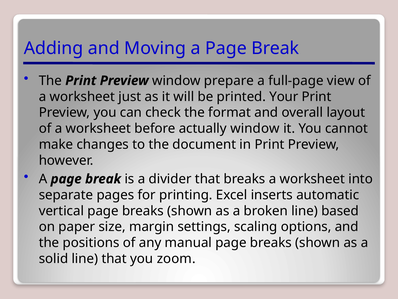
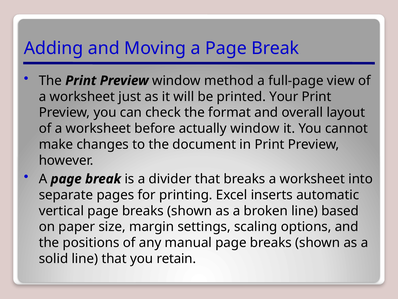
prepare: prepare -> method
zoom: zoom -> retain
